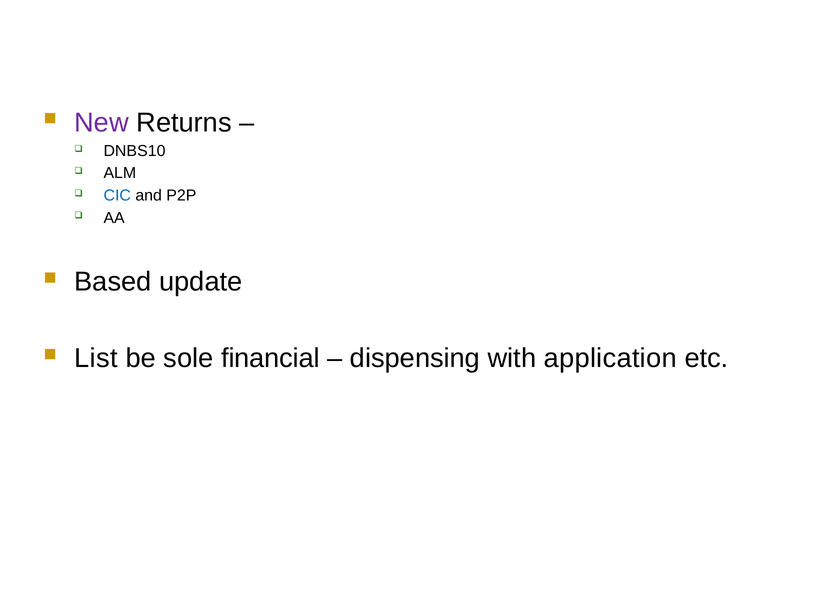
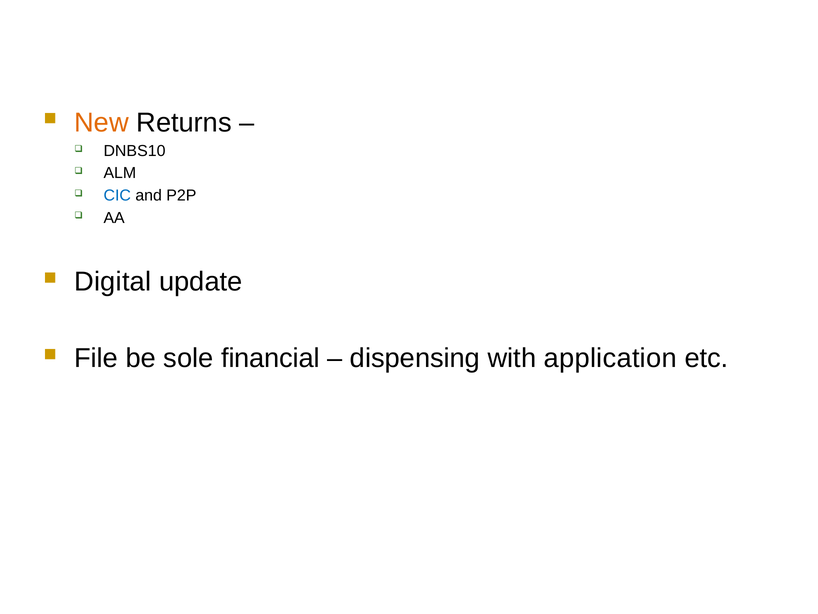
New colour: purple -> orange
Based: Based -> Digital
List: List -> File
